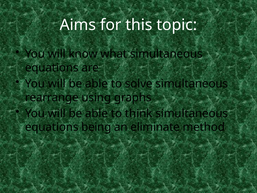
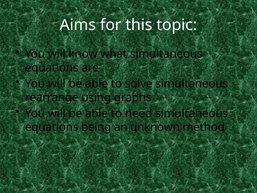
think: think -> need
eliminate: eliminate -> unknown
